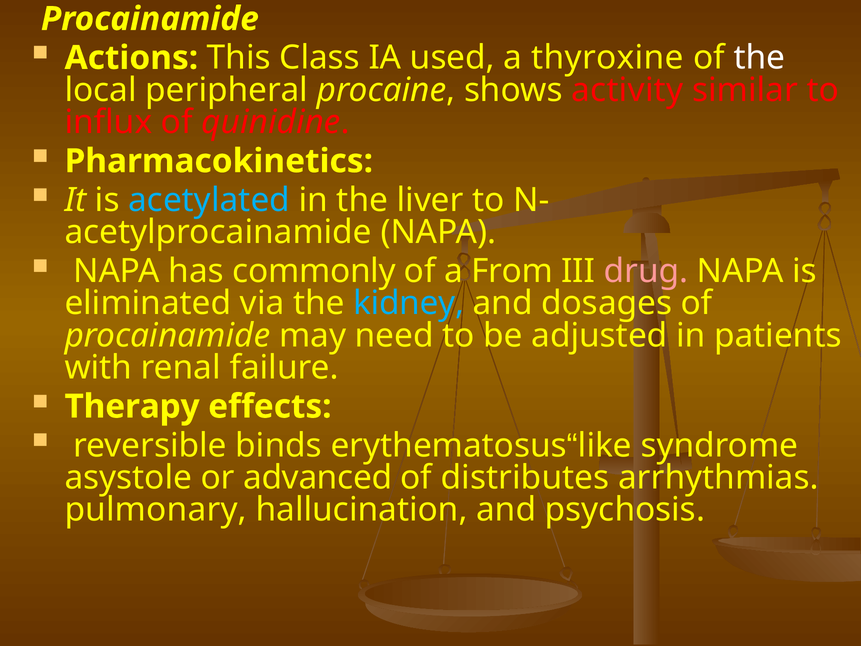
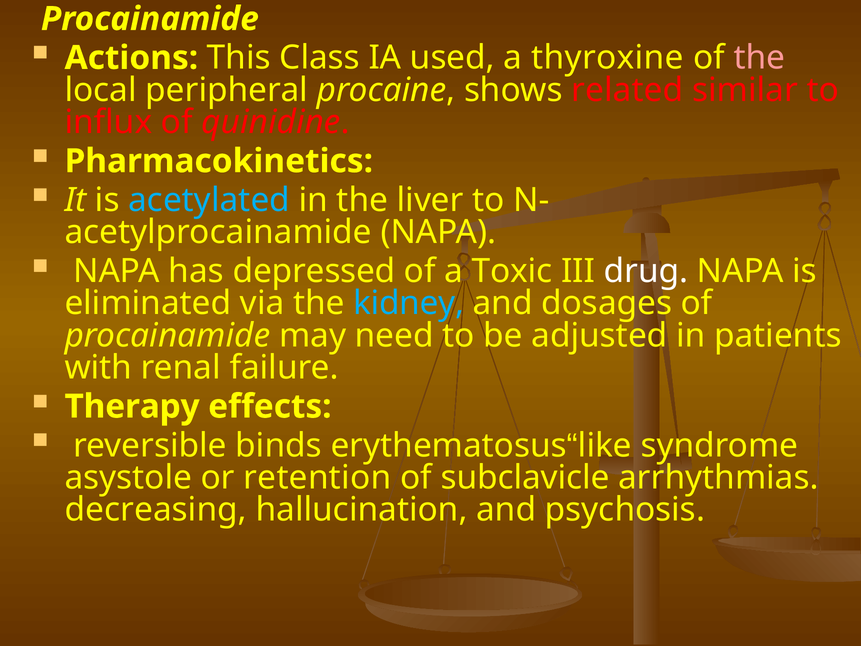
the at (759, 58) colour: white -> pink
activity: activity -> related
commonly: commonly -> depressed
From: From -> Toxic
drug colour: pink -> white
advanced: advanced -> retention
distributes: distributes -> subclavicle
pulmonary: pulmonary -> decreasing
